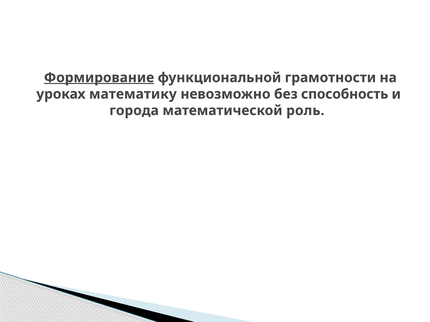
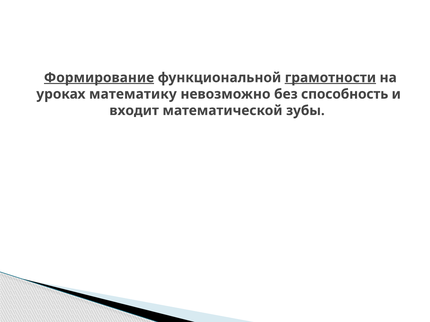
грамотности underline: none -> present
города: города -> входит
роль: роль -> зубы
